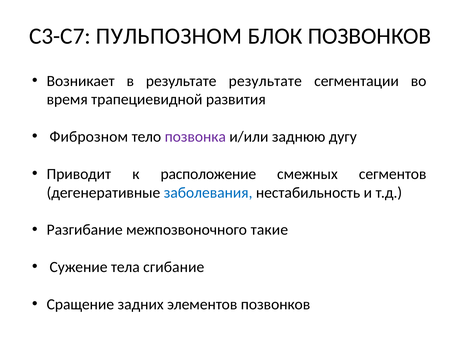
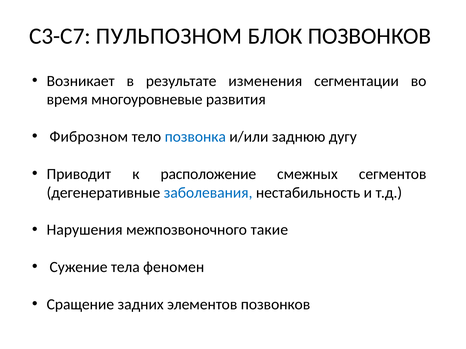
результате результате: результате -> изменения
трапециевидной: трапециевидной -> многоуровневые
позвонка colour: purple -> blue
Разгибание: Разгибание -> Нарушения
сгибание: сгибание -> феномен
